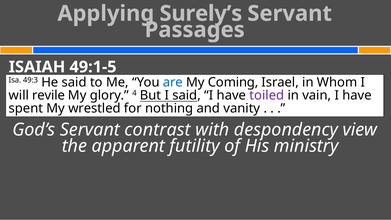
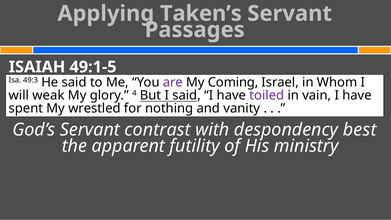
Surely’s: Surely’s -> Taken’s
are colour: blue -> purple
revile: revile -> weak
view: view -> best
